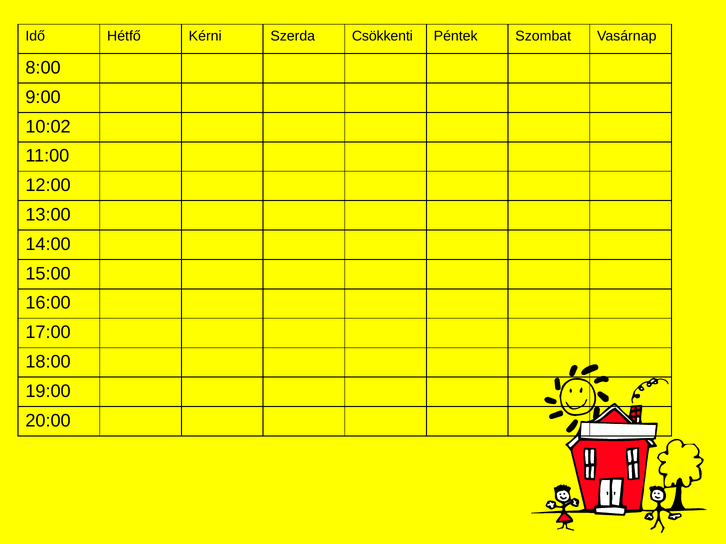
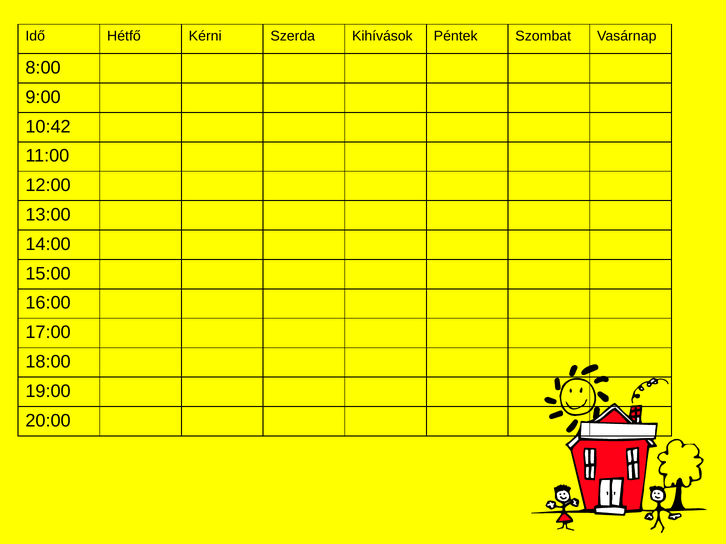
Csökkenti: Csökkenti -> Kihívások
10:02: 10:02 -> 10:42
